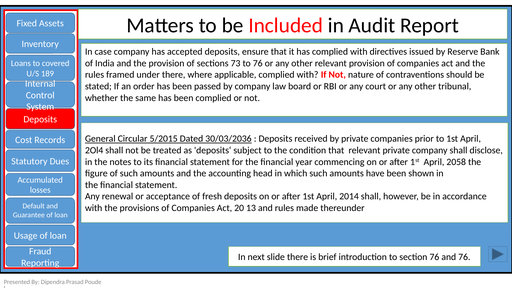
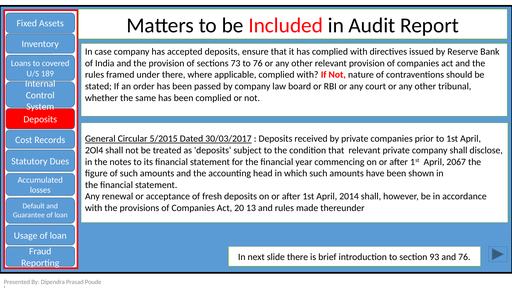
30/03/2036: 30/03/2036 -> 30/03/2017
2058: 2058 -> 2067
section 76: 76 -> 93
